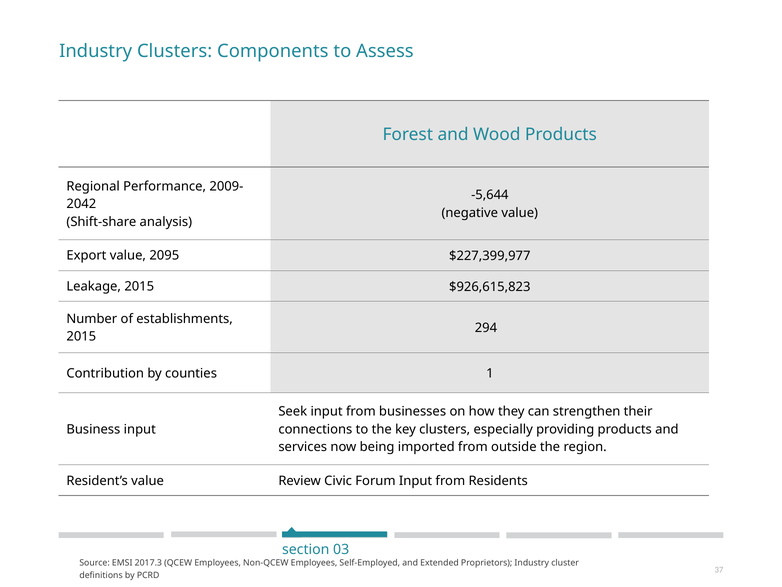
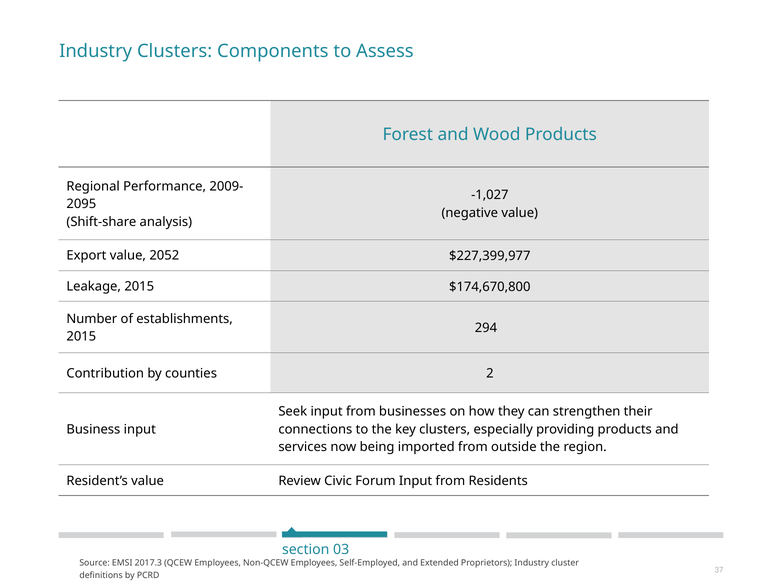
-5,644: -5,644 -> -1,027
2042: 2042 -> 2095
2095: 2095 -> 2052
$926,615,823: $926,615,823 -> $174,670,800
1: 1 -> 2
